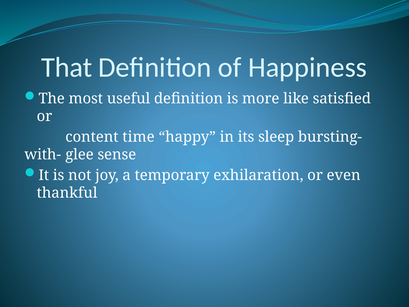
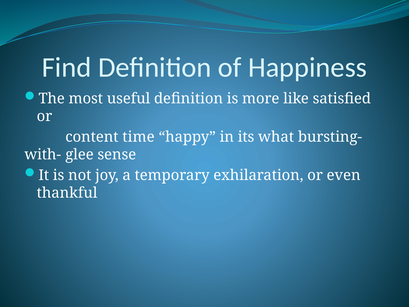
That: That -> Find
sleep: sleep -> what
